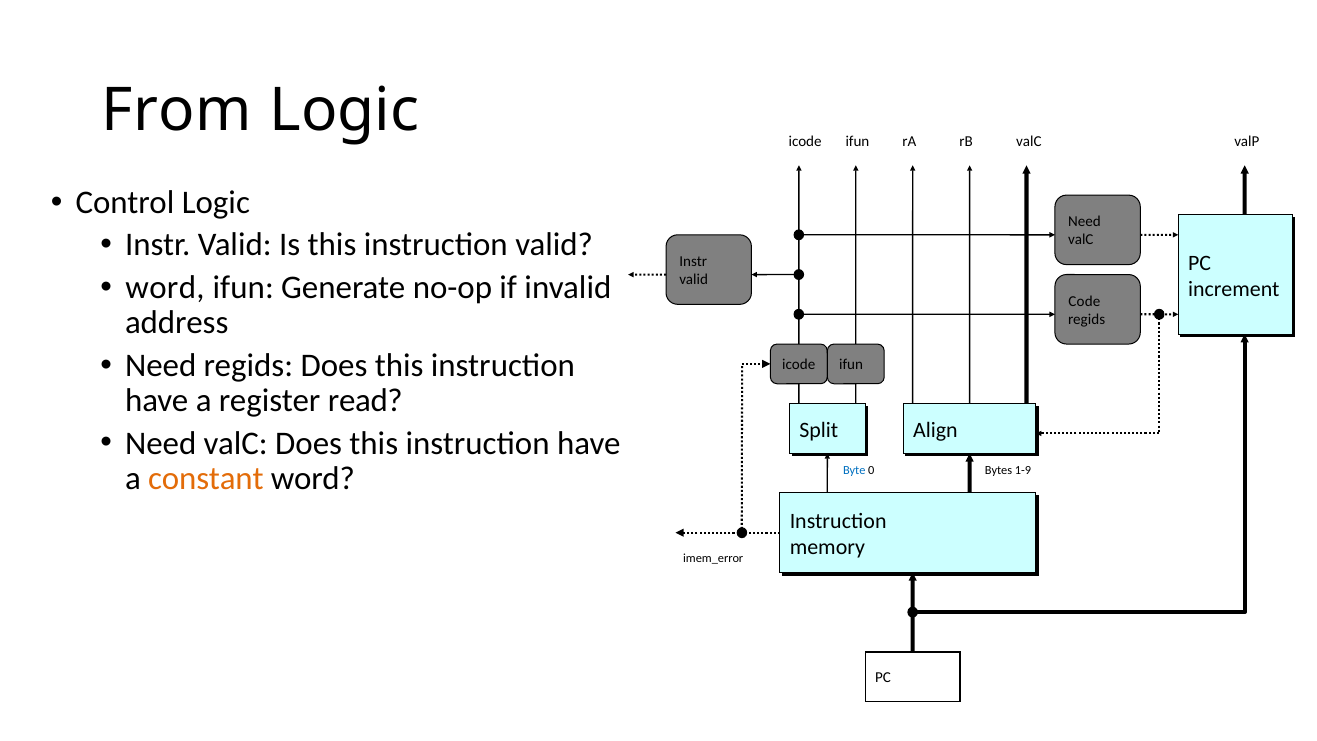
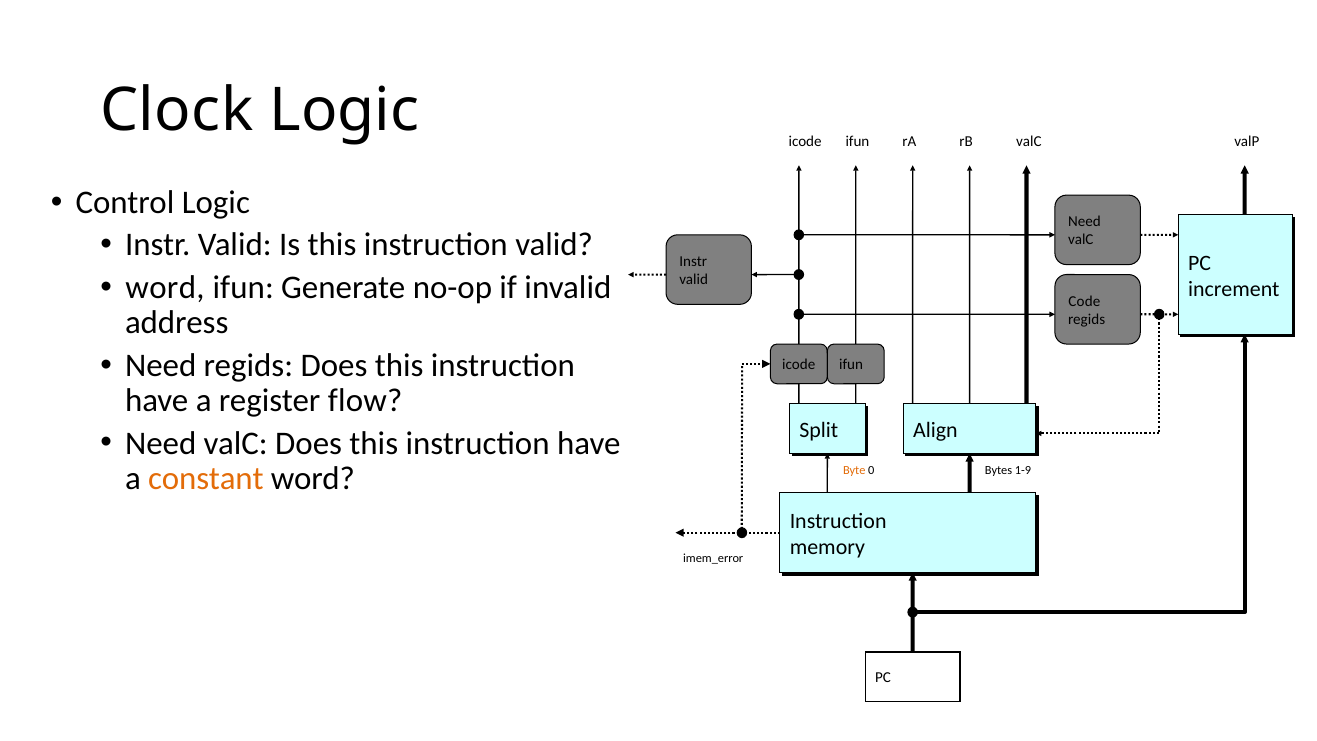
From: From -> Clock
read: read -> flow
Byte colour: blue -> orange
